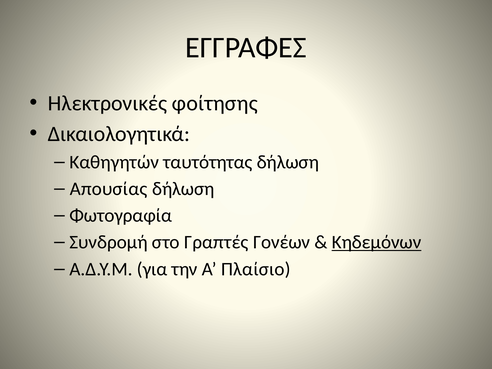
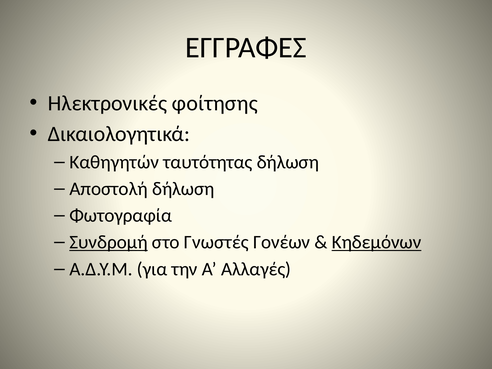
Απουσίας: Απουσίας -> Αποστολή
Συνδρομή underline: none -> present
Γραπτές: Γραπτές -> Γνωστές
Πλαίσιο: Πλαίσιο -> Αλλαγές
